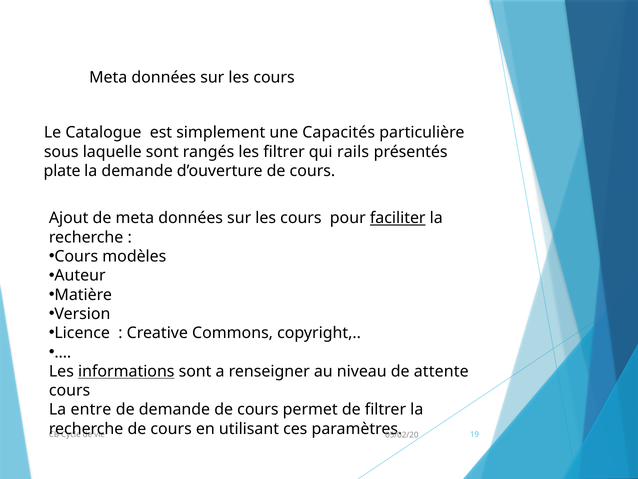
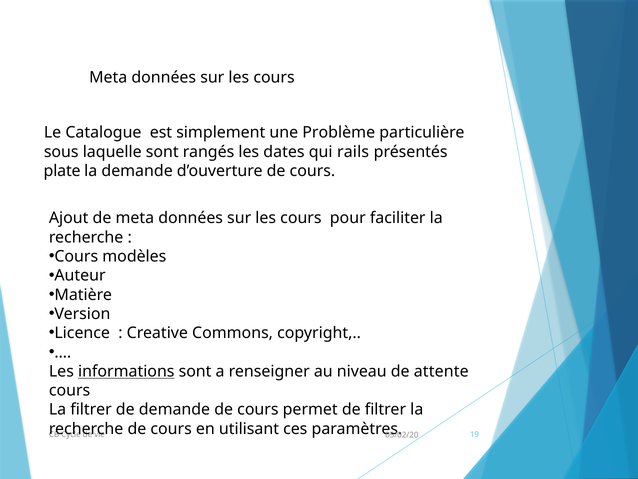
Capacités: Capacités -> Problème
les filtrer: filtrer -> dates
faciliter underline: present -> none
La entre: entre -> filtrer
